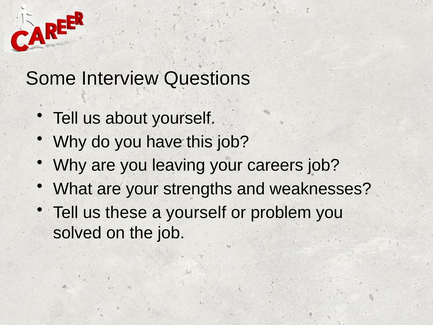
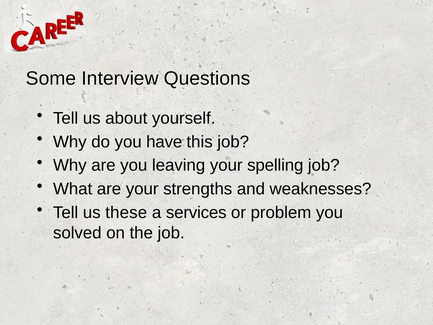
careers: careers -> spelling
a yourself: yourself -> services
